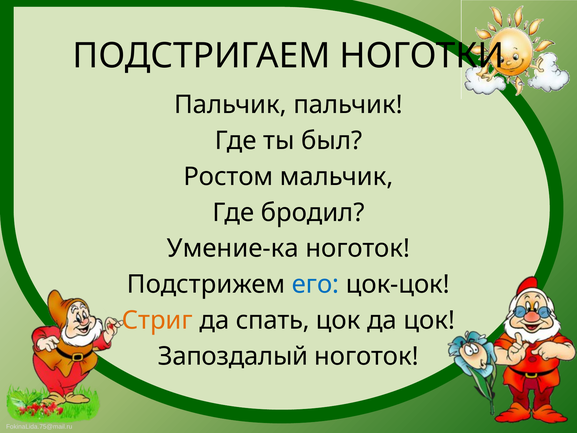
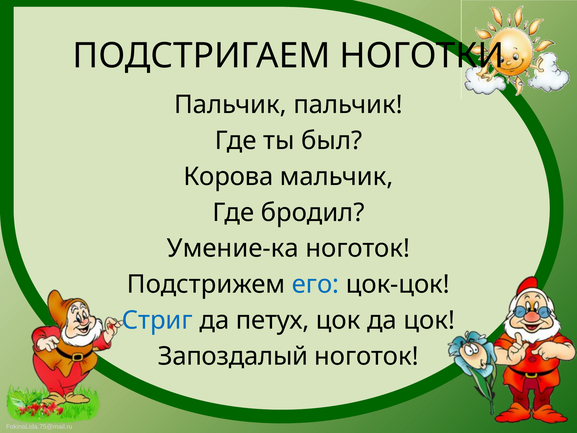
Ростом: Ростом -> Корова
Стриг colour: orange -> blue
спать: спать -> петух
